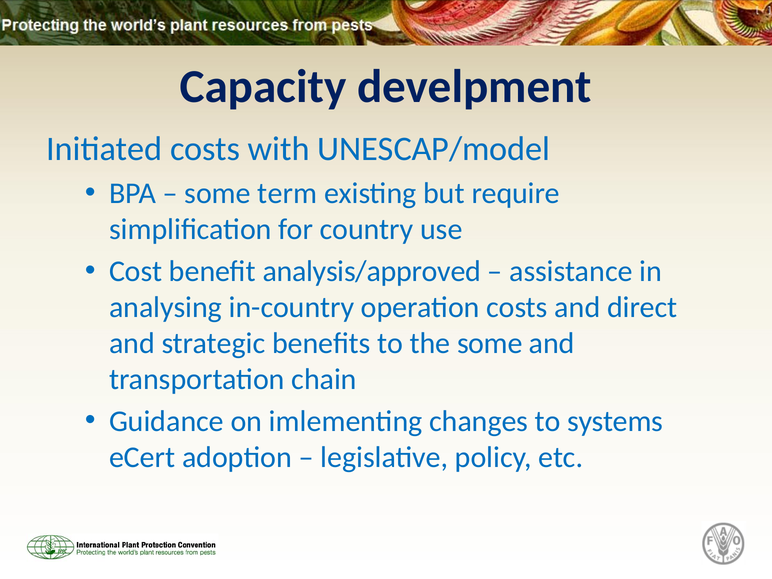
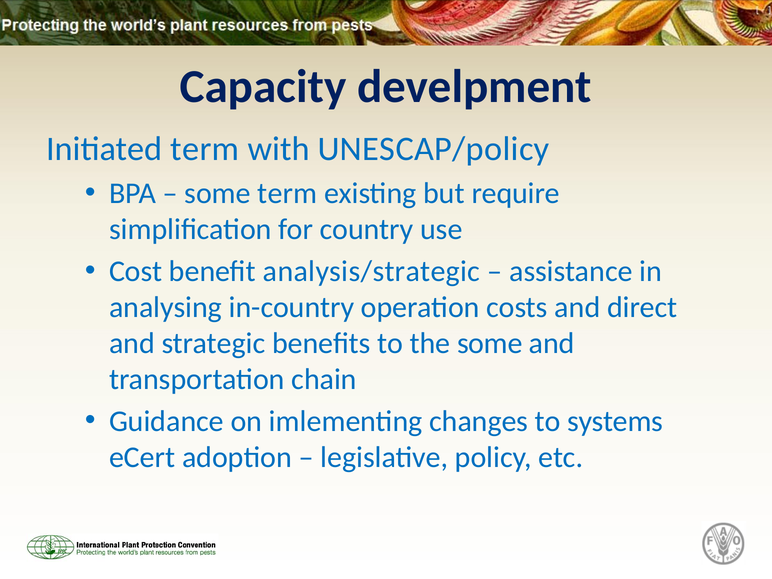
Initiated costs: costs -> term
UNESCAP/model: UNESCAP/model -> UNESCAP/policy
analysis/approved: analysis/approved -> analysis/strategic
